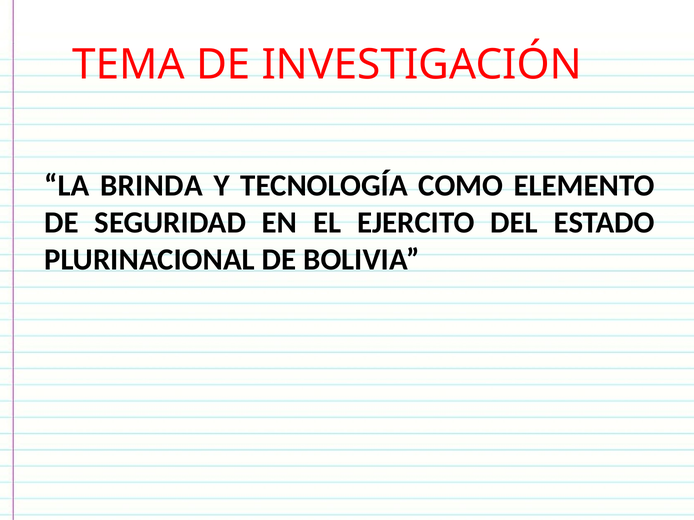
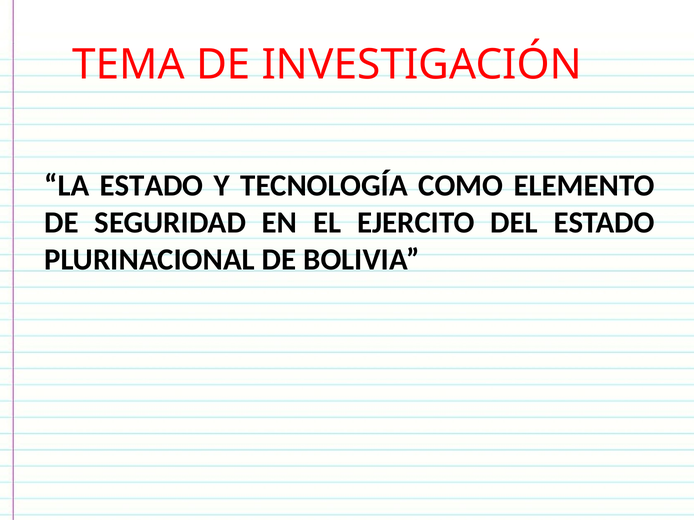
LA BRINDA: BRINDA -> ESTADO
